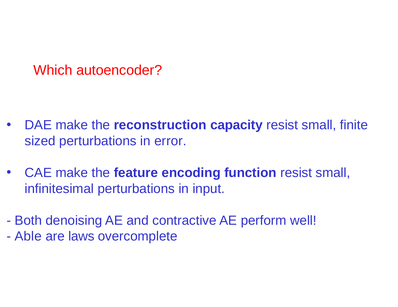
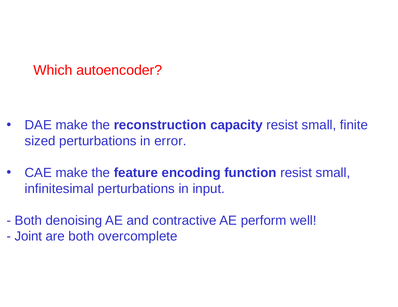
Able: Able -> Joint
are laws: laws -> both
